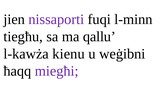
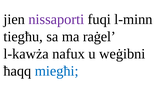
qallu: qallu -> raġel
kienu: kienu -> nafux
miegħi colour: purple -> blue
